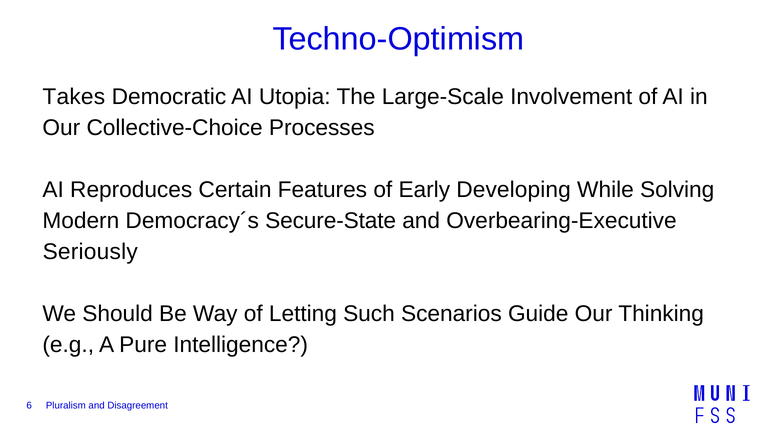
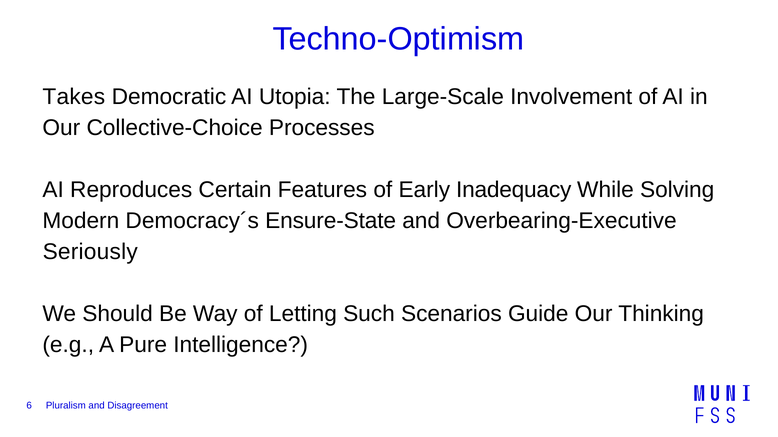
Developing: Developing -> Inadequacy
Secure-State: Secure-State -> Ensure-State
